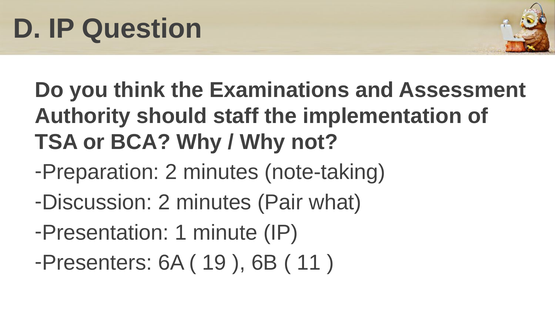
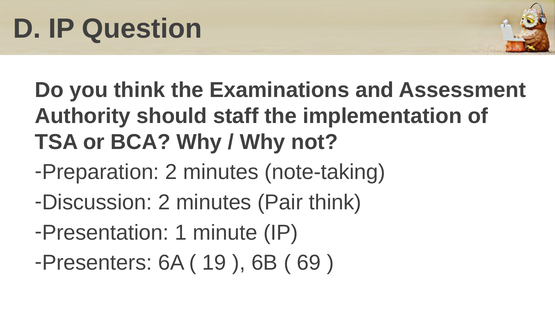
Pair what: what -> think
11: 11 -> 69
